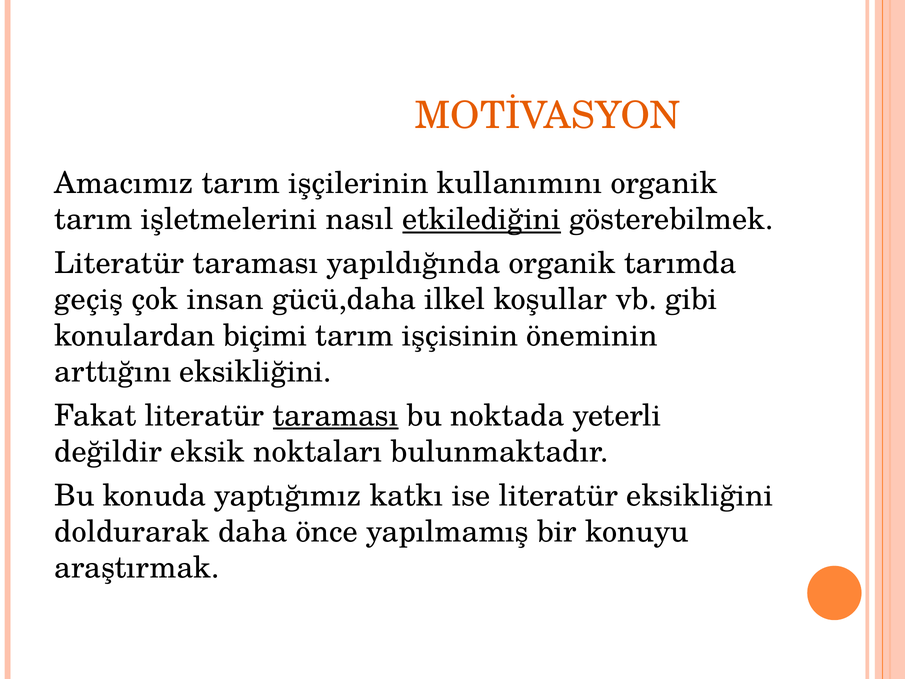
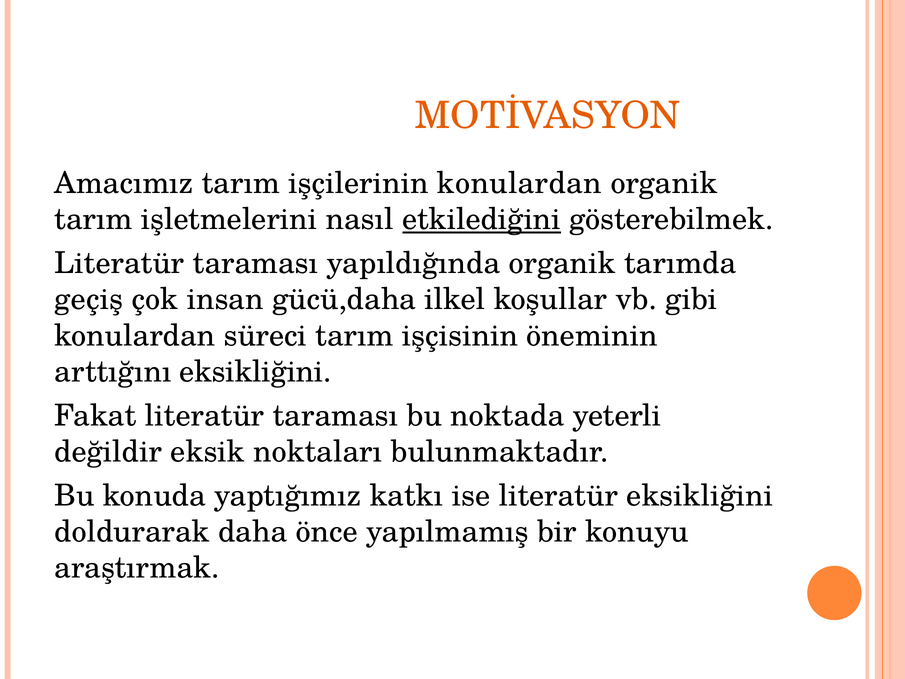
işçilerinin kullanımını: kullanımını -> konulardan
biçimi: biçimi -> süreci
taraması at (336, 415) underline: present -> none
